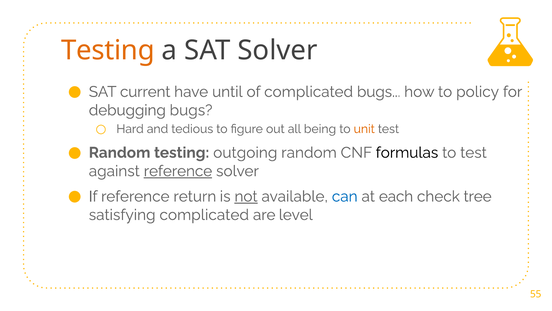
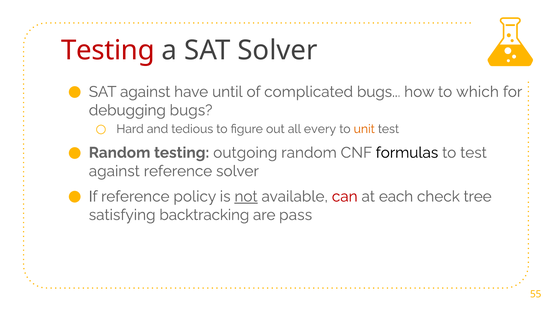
Testing at (108, 50) colour: orange -> red
SAT current: current -> against
policy: policy -> which
being: being -> every
reference at (178, 171) underline: present -> none
return: return -> policy
can colour: blue -> red
satisfying complicated: complicated -> backtracking
level: level -> pass
